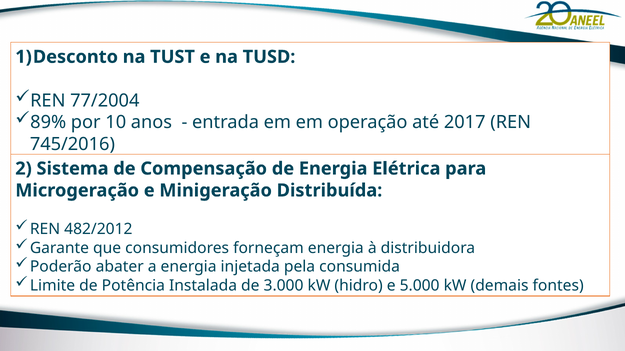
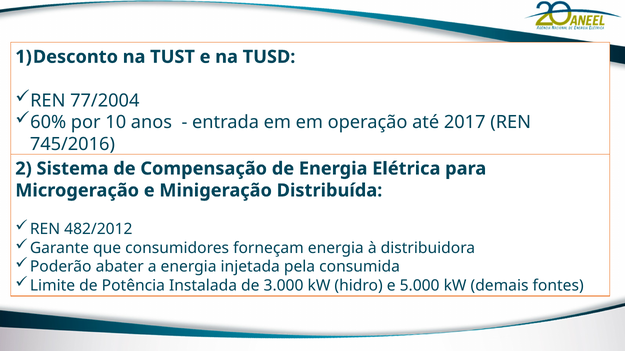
89%: 89% -> 60%
